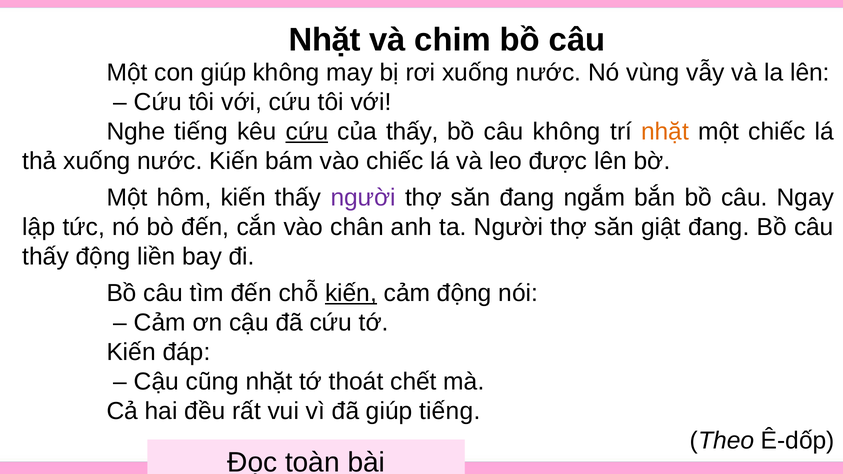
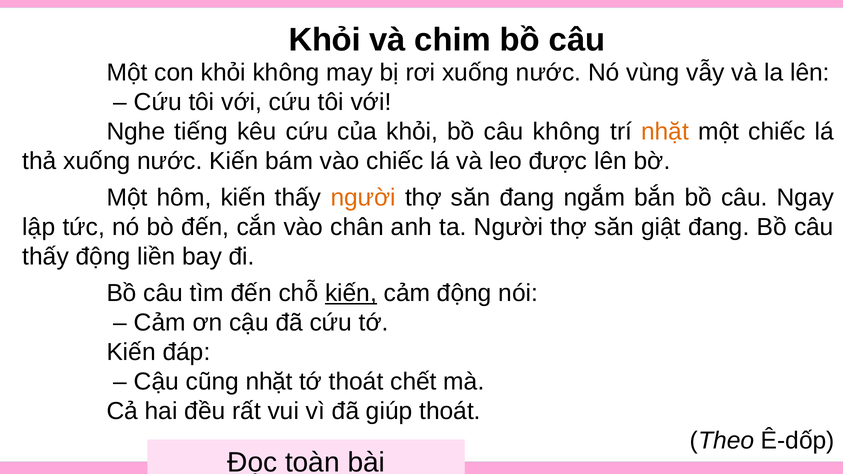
Nhặt at (325, 40): Nhặt -> Khỏi
con giúp: giúp -> khỏi
cứu at (307, 132) underline: present -> none
của thấy: thấy -> khỏi
người at (363, 198) colour: purple -> orange
giúp tiếng: tiếng -> thoát
